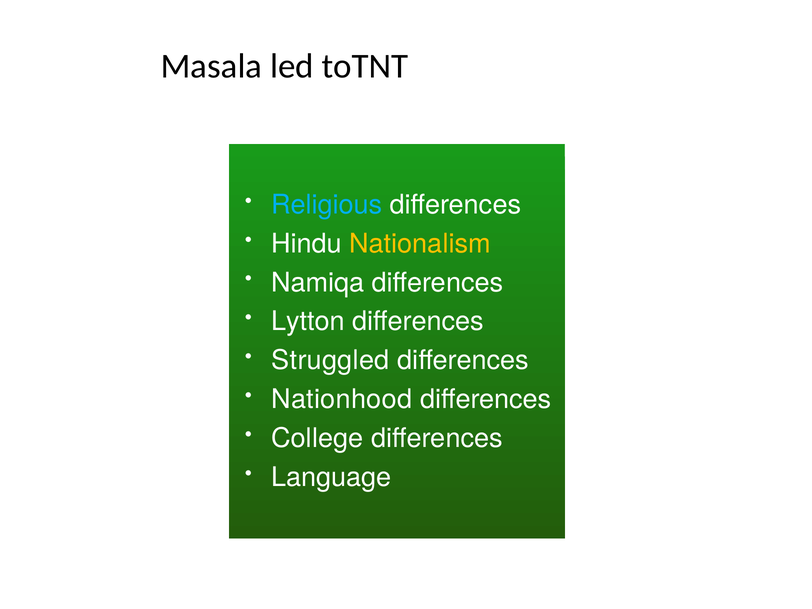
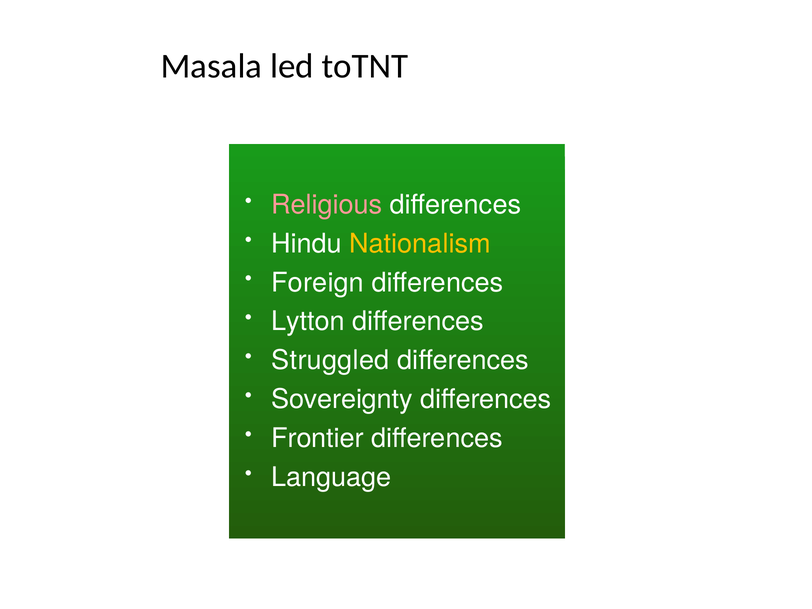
Religious colour: light blue -> pink
Namiqa: Namiqa -> Foreign
Nationhood: Nationhood -> Sovereignty
College: College -> Frontier
